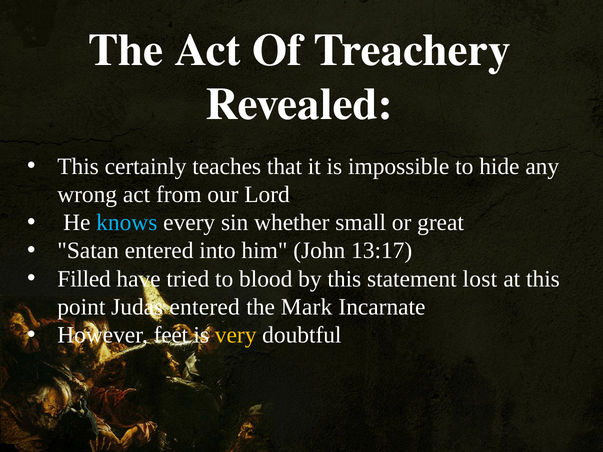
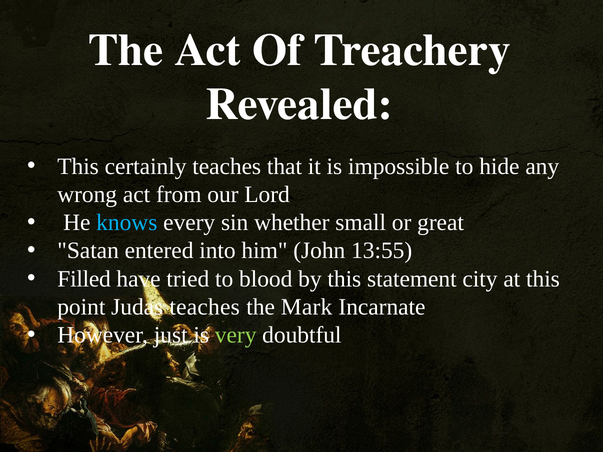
13:17: 13:17 -> 13:55
lost: lost -> city
Judas entered: entered -> teaches
feet: feet -> just
very colour: yellow -> light green
